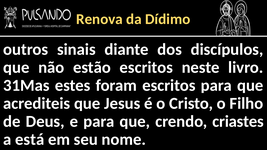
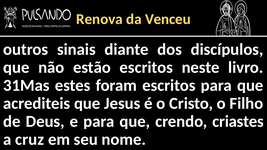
Dídimo: Dídimo -> Venceu
está: está -> cruz
